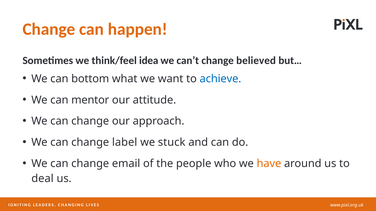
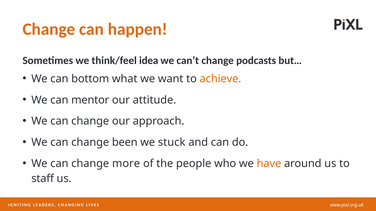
believed: believed -> podcasts
achieve colour: blue -> orange
label: label -> been
email: email -> more
deal: deal -> staff
